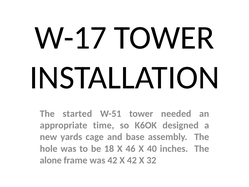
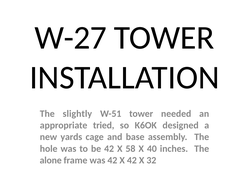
W-17: W-17 -> W-27
started: started -> slightly
time: time -> tried
be 18: 18 -> 42
46: 46 -> 58
